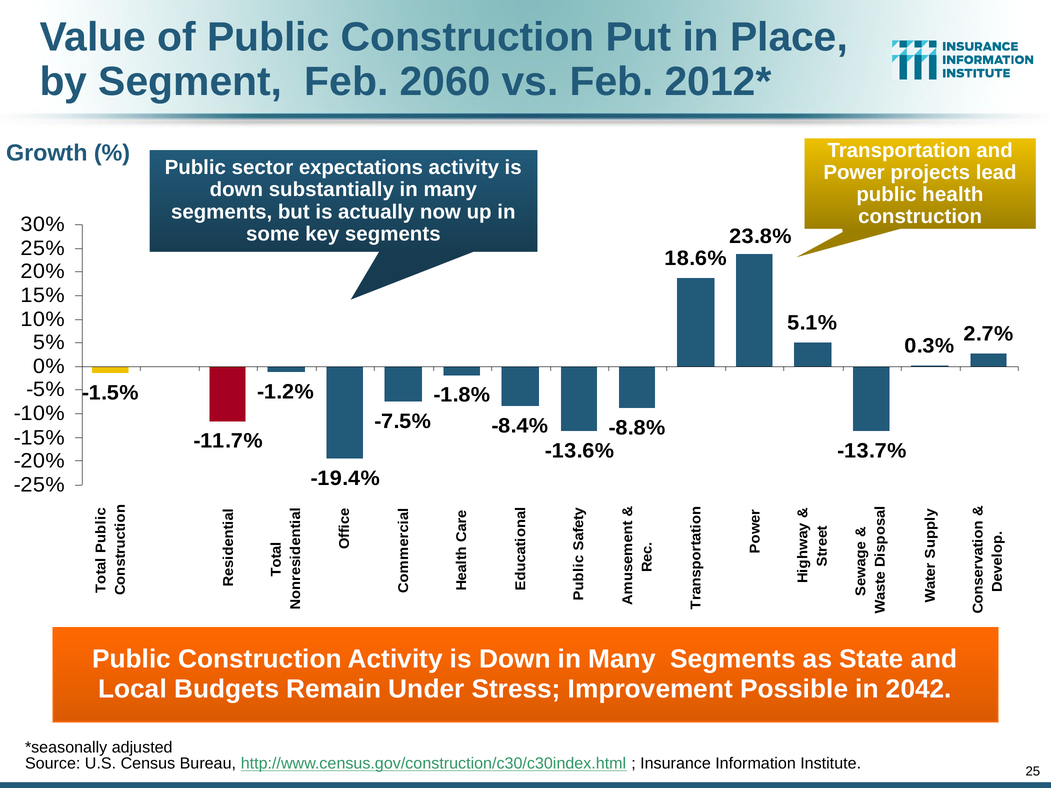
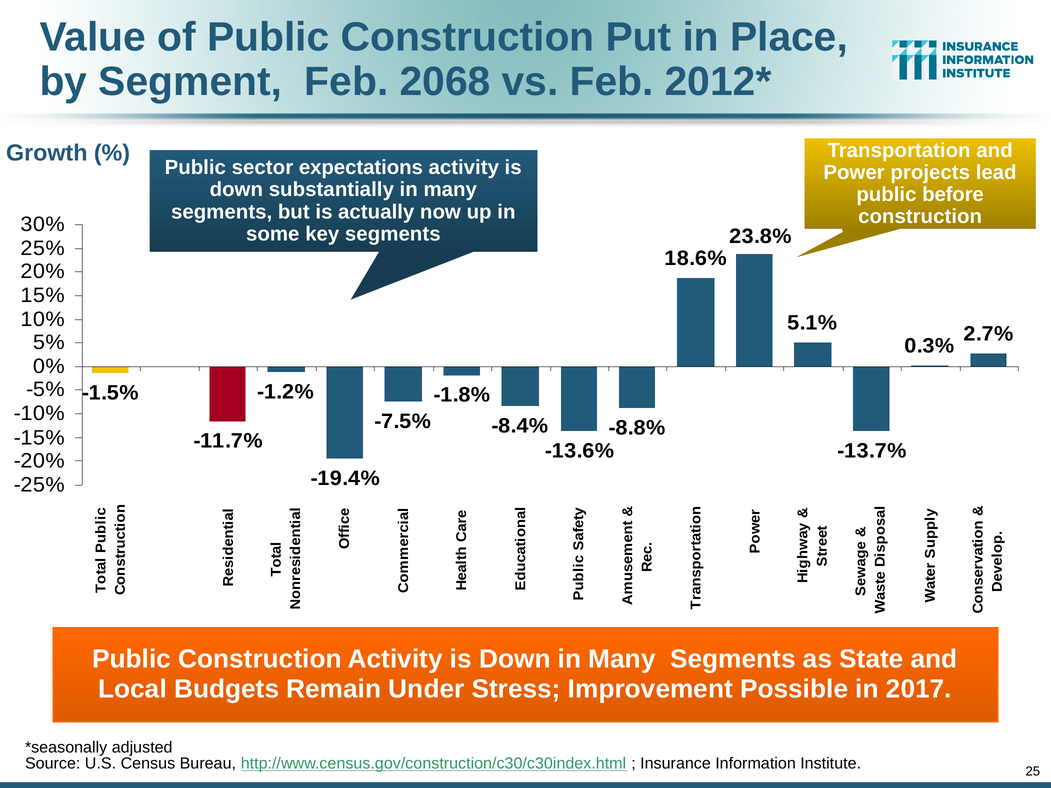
2060: 2060 -> 2068
health: health -> before
2042: 2042 -> 2017
